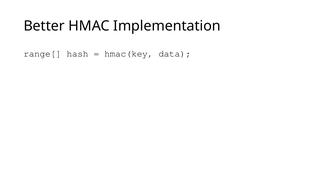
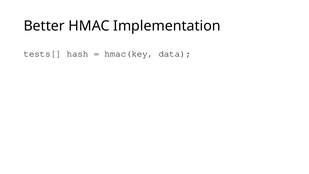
range[: range[ -> tests[
